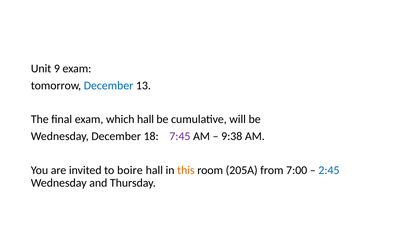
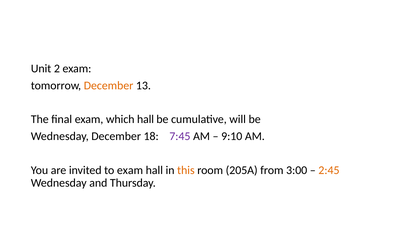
9: 9 -> 2
December at (109, 85) colour: blue -> orange
9:38: 9:38 -> 9:10
to boire: boire -> exam
7:00: 7:00 -> 3:00
2:45 colour: blue -> orange
